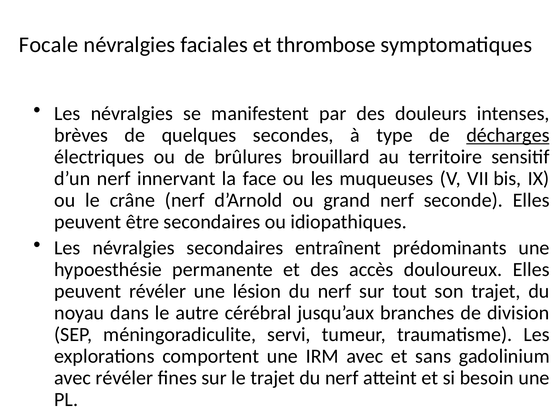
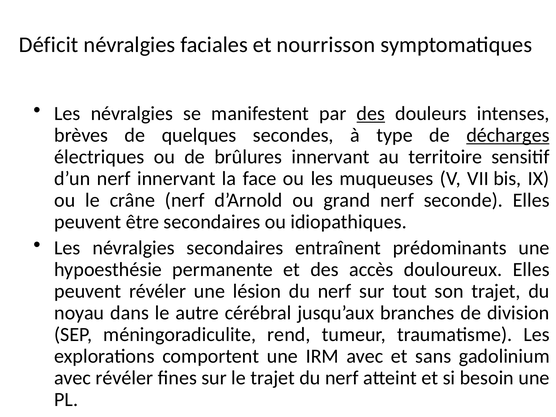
Focale: Focale -> Déficit
thrombose: thrombose -> nourrisson
des at (371, 114) underline: none -> present
brûlures brouillard: brouillard -> innervant
servi: servi -> rend
